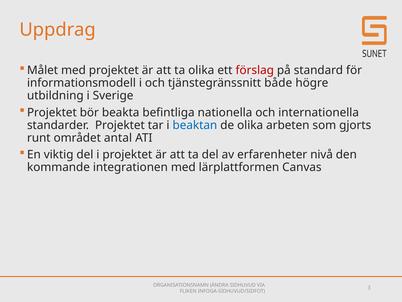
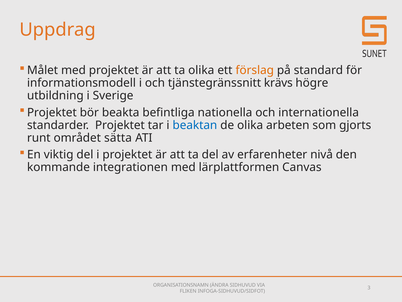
förslag colour: red -> orange
både: både -> krävs
antal: antal -> sätta
